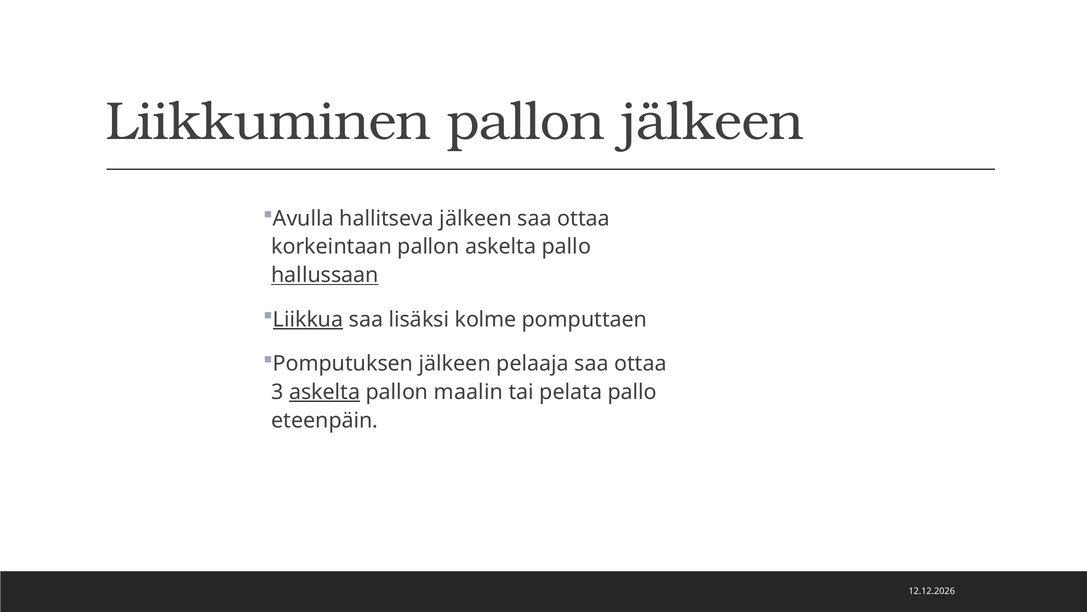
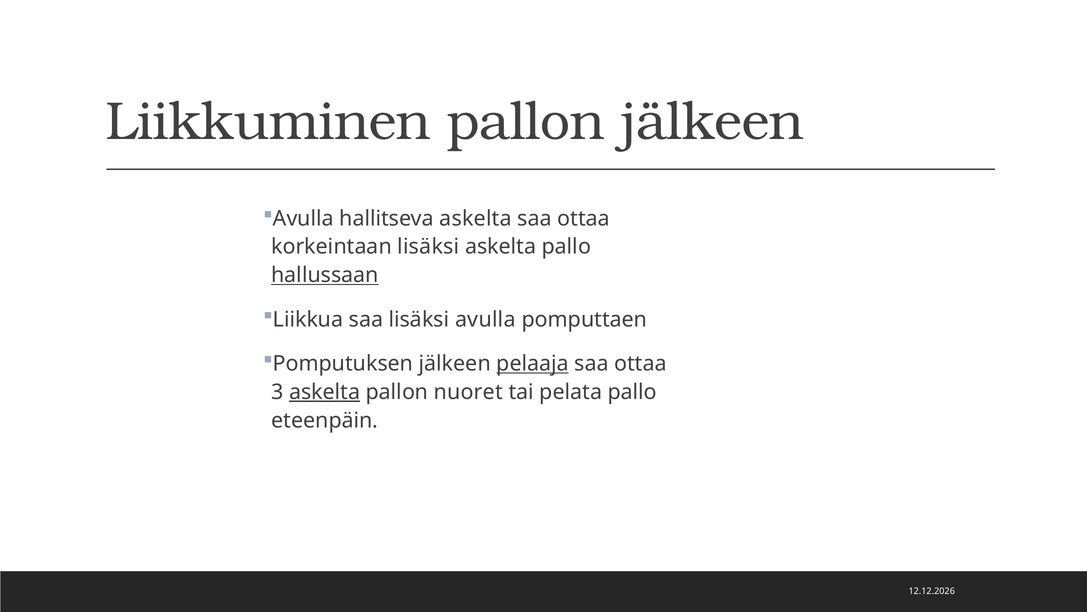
hallitseva jälkeen: jälkeen -> askelta
korkeintaan pallon: pallon -> lisäksi
Liikkua underline: present -> none
lisäksi kolme: kolme -> avulla
pelaaja underline: none -> present
maalin: maalin -> nuoret
